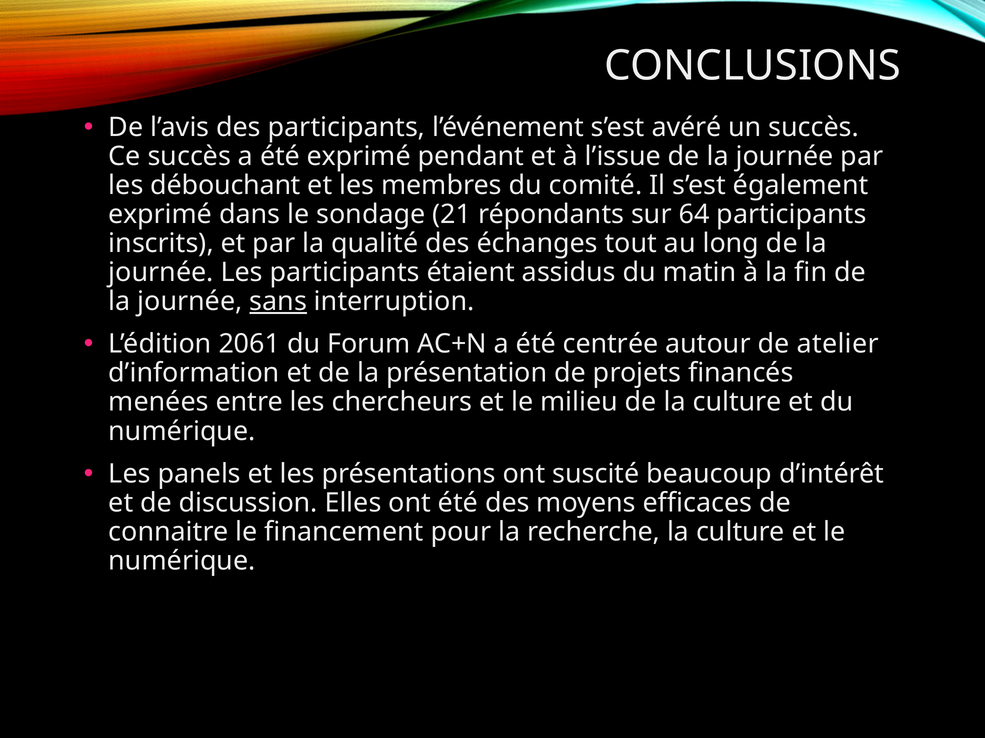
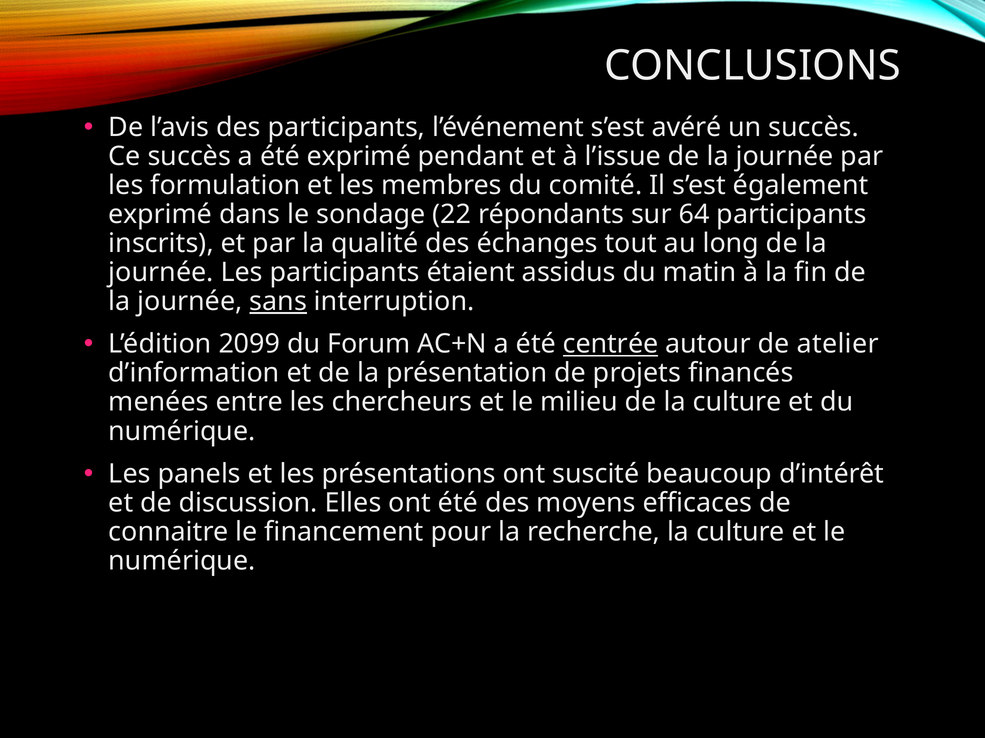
débouchant: débouchant -> formulation
21: 21 -> 22
2061: 2061 -> 2099
centrée underline: none -> present
